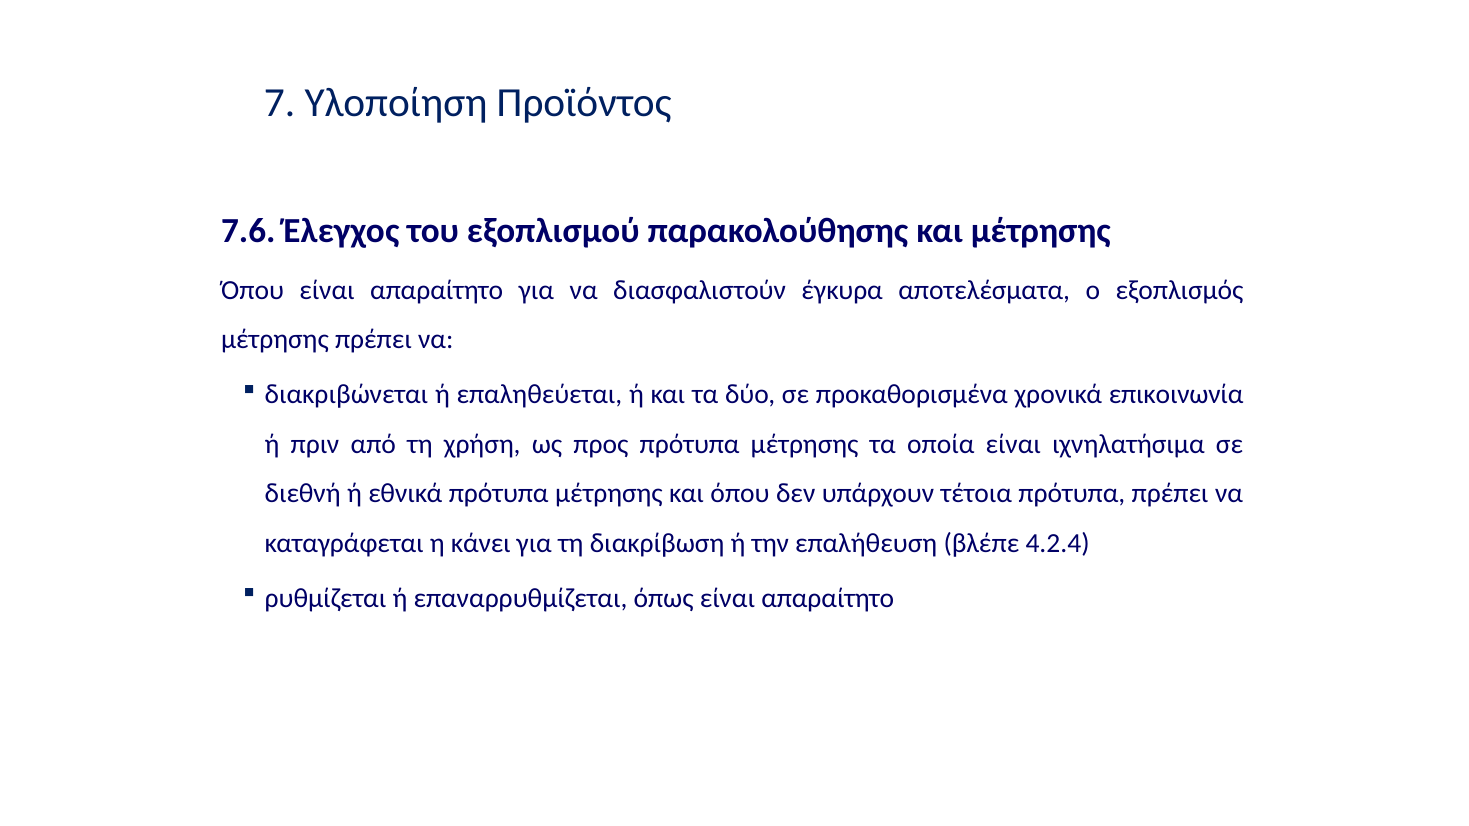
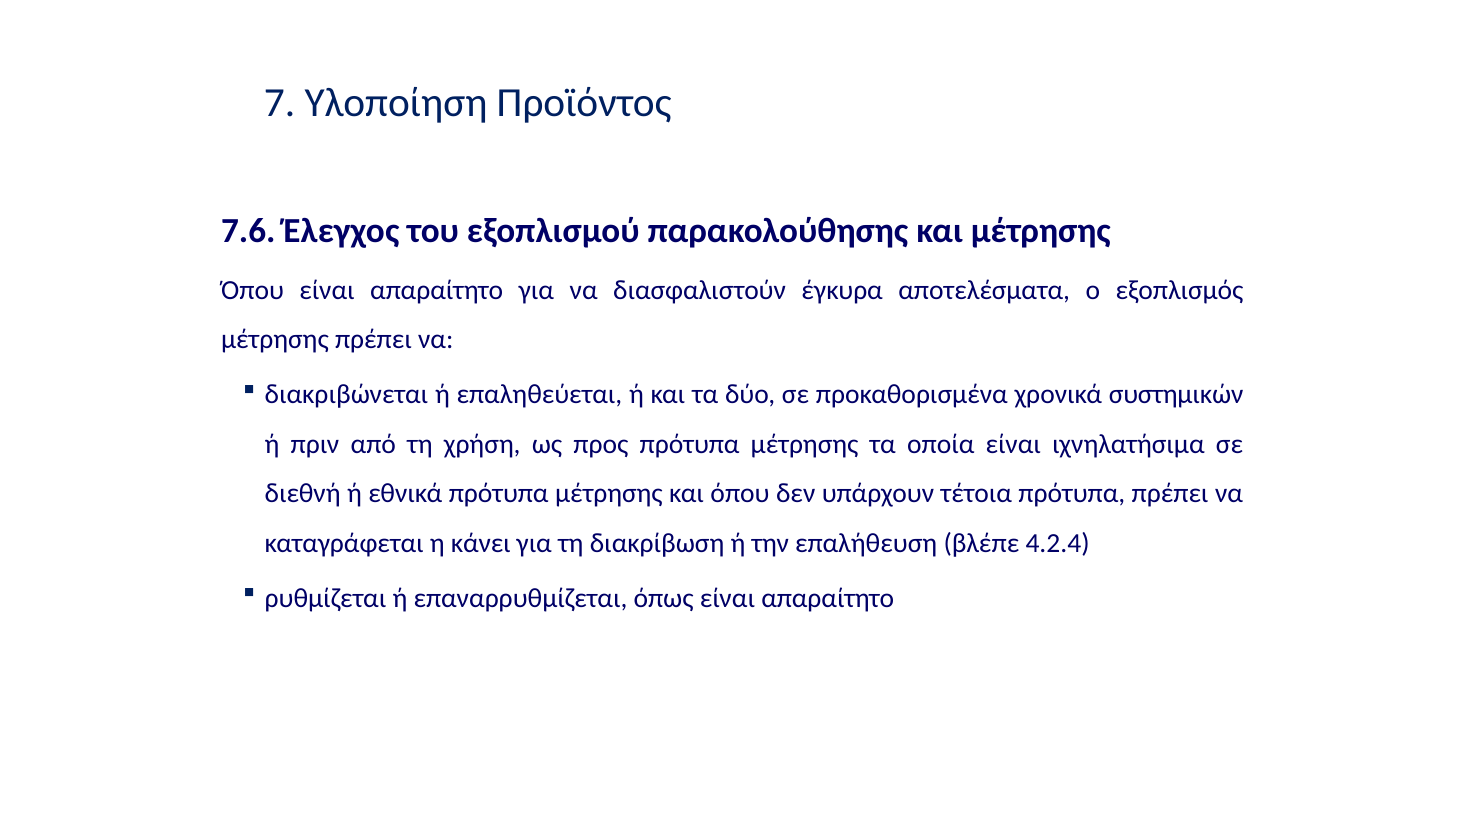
επικοινωνία: επικοινωνία -> συστημικών
